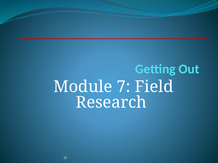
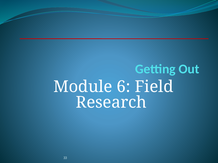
7: 7 -> 6
